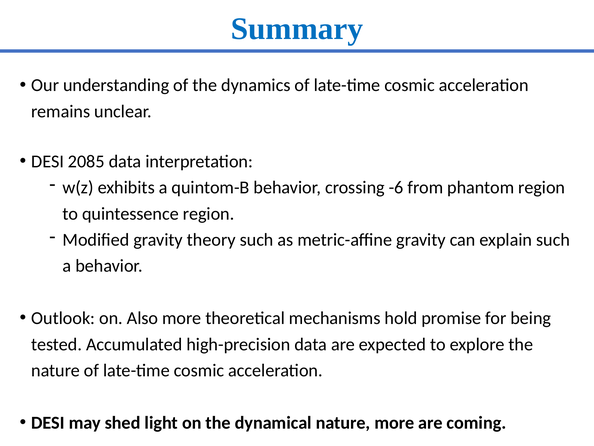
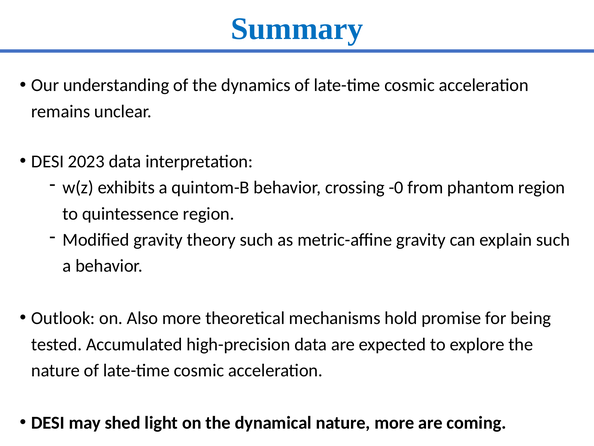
2085: 2085 -> 2023
-6: -6 -> -0
